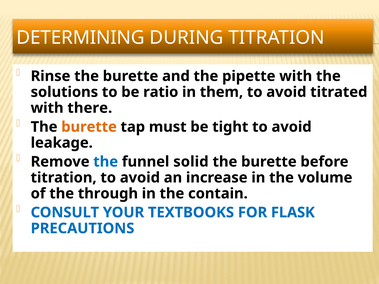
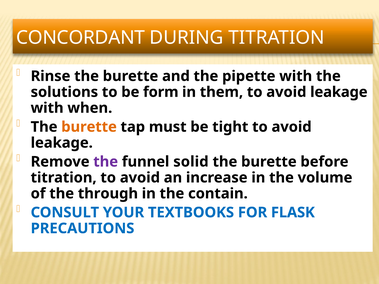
DETERMINING: DETERMINING -> CONCORDANT
ratio: ratio -> form
them to avoid titrated: titrated -> leakage
there: there -> when
the at (106, 162) colour: blue -> purple
